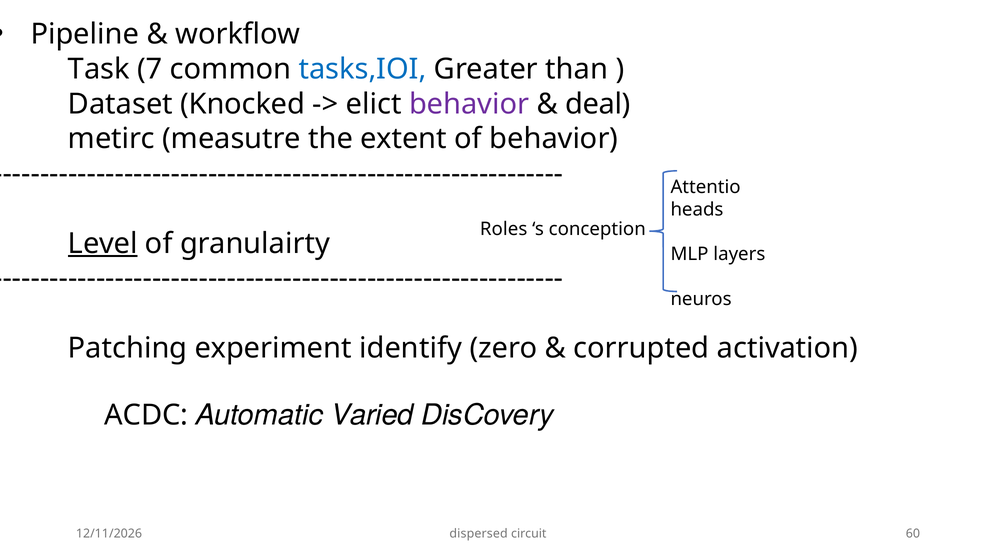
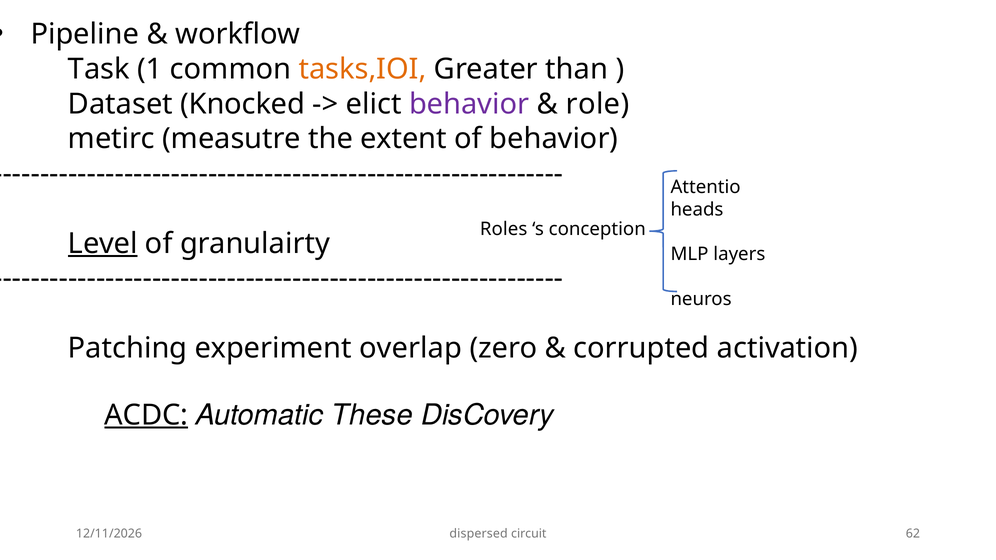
7: 7 -> 1
tasks,IOI colour: blue -> orange
deal: deal -> role
identify: identify -> overlap
ACDC underline: none -> present
Varied: Varied -> These
60: 60 -> 62
